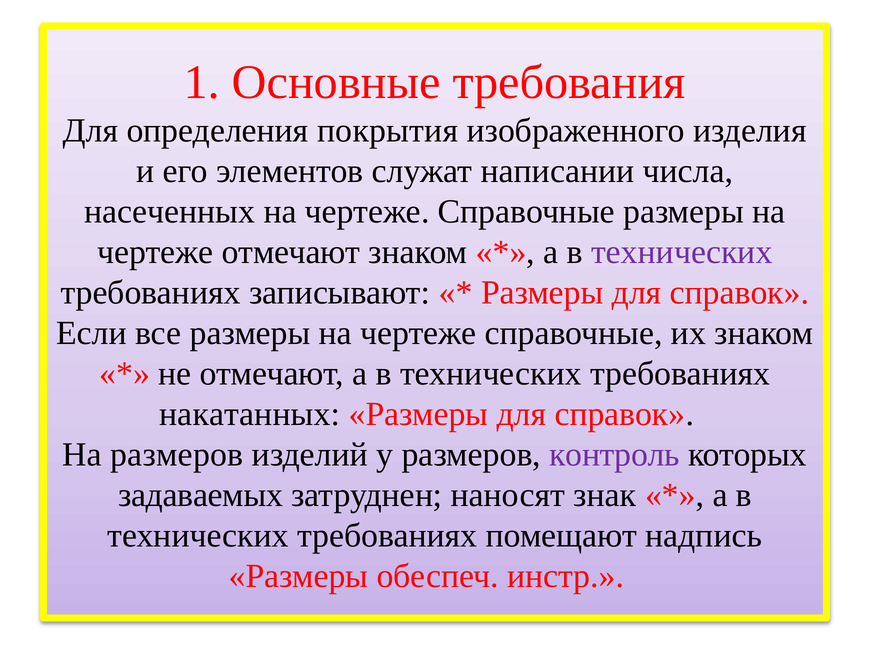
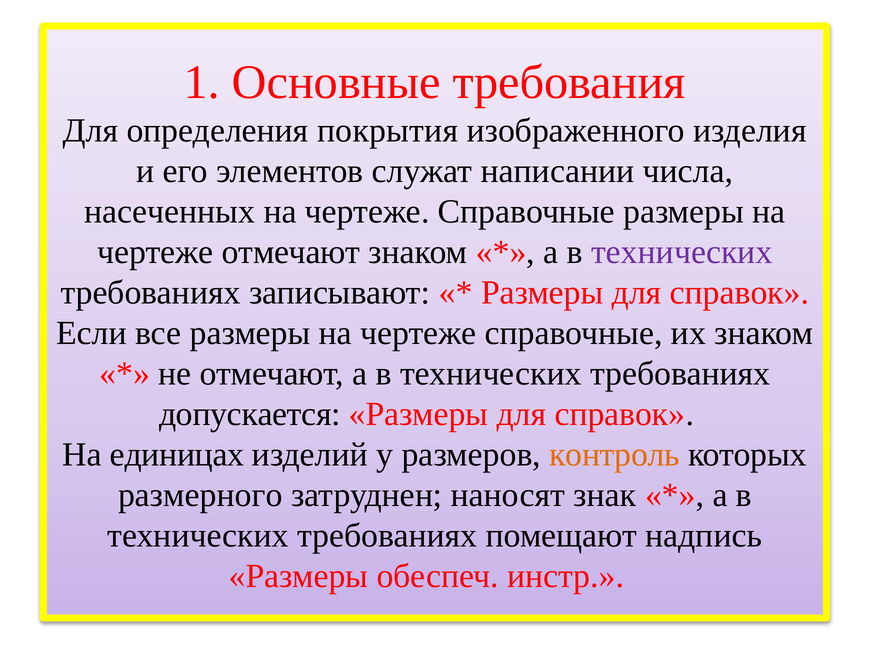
накатанных: накатанных -> допускается
На размеров: размеров -> единицах
контроль colour: purple -> orange
задаваемых: задаваемых -> размерного
